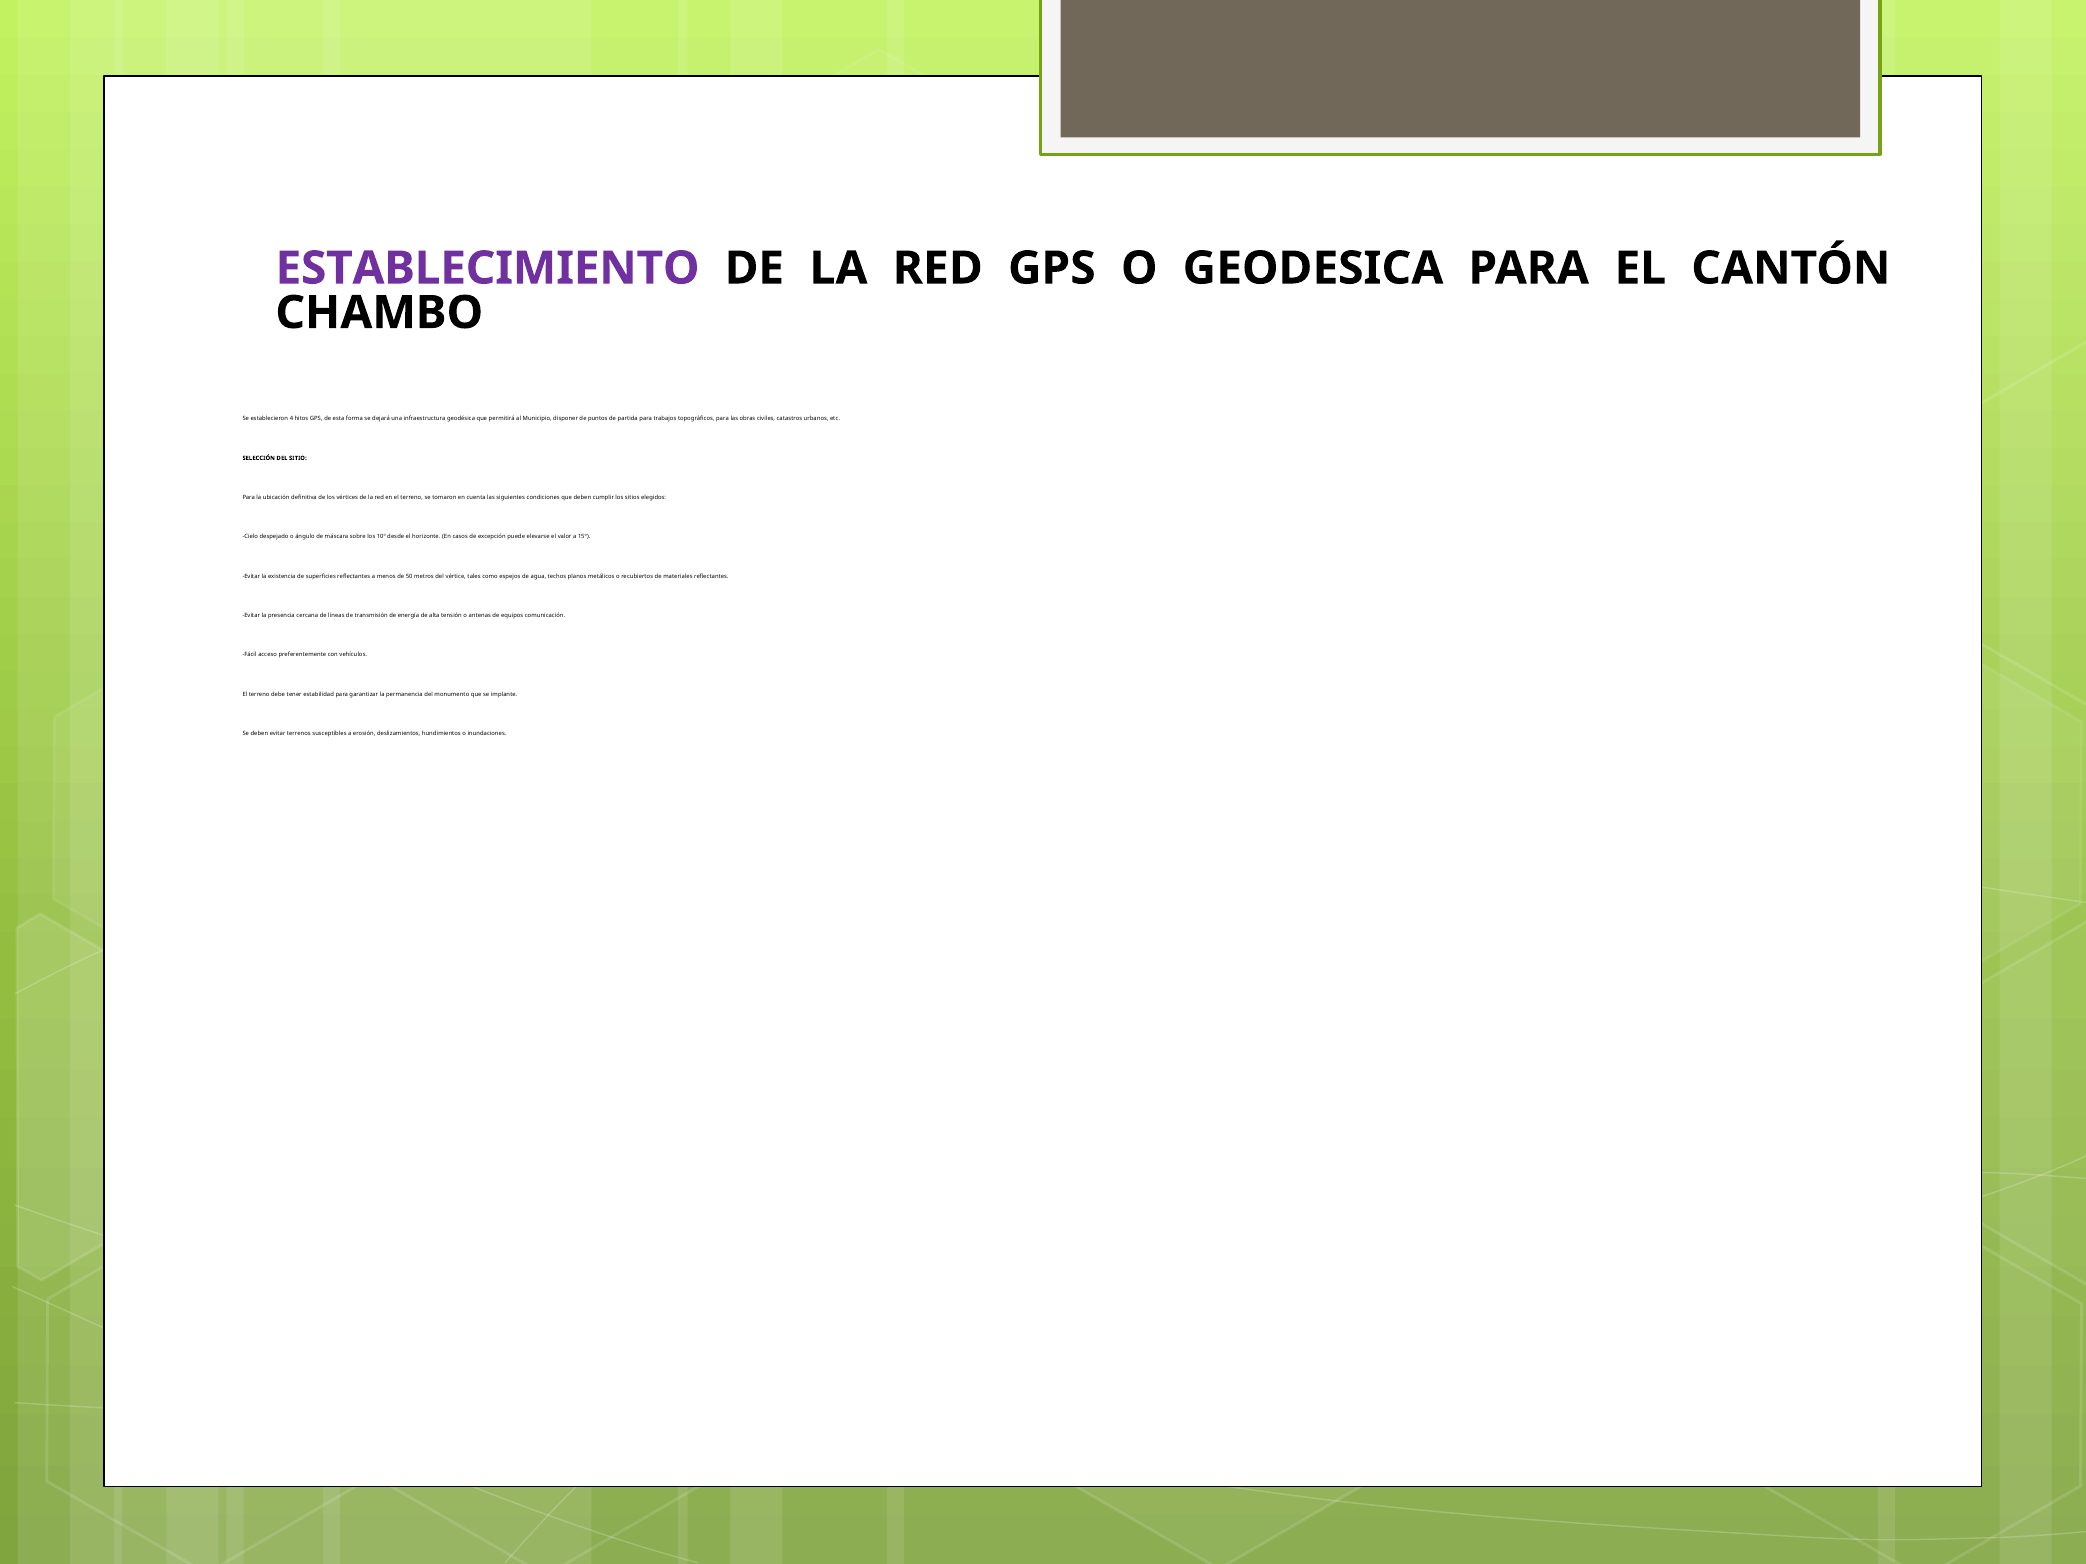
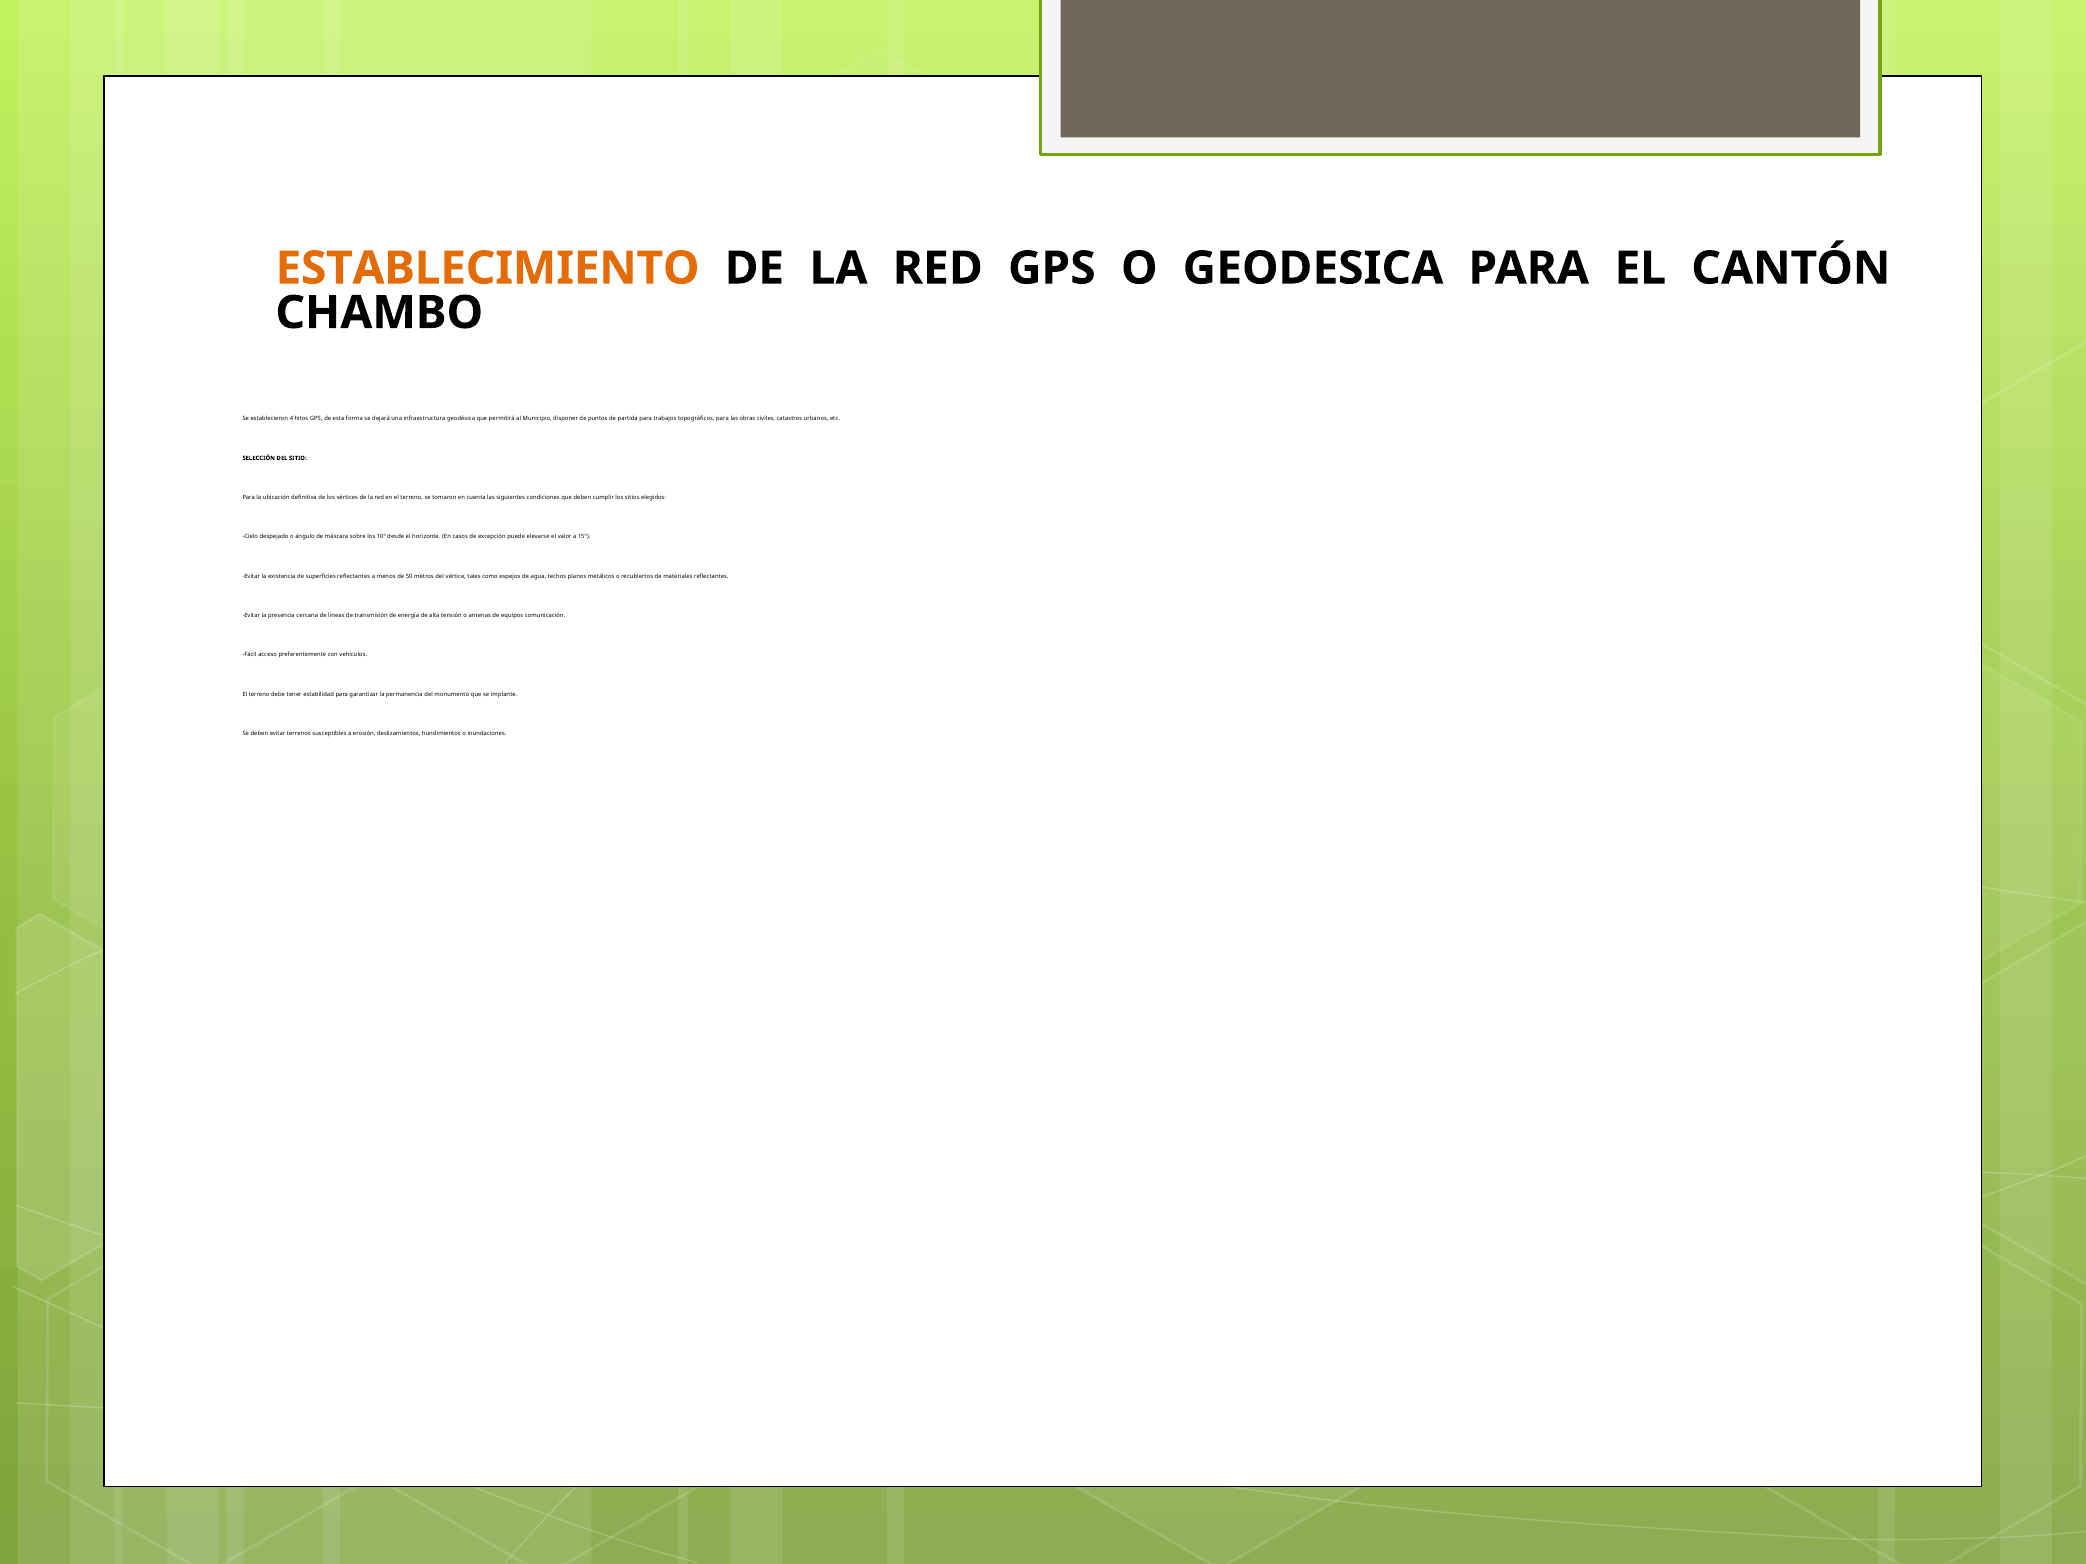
ESTABLECIMIENTO colour: purple -> orange
